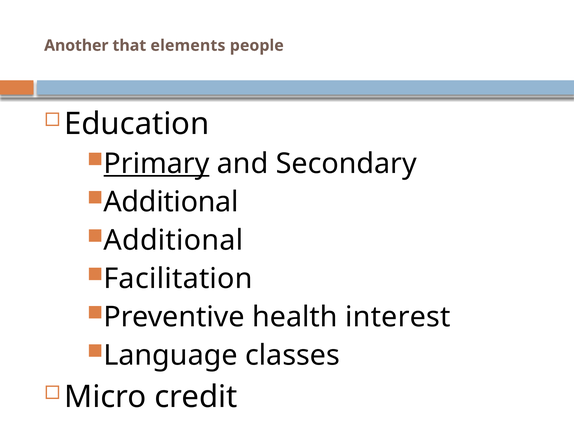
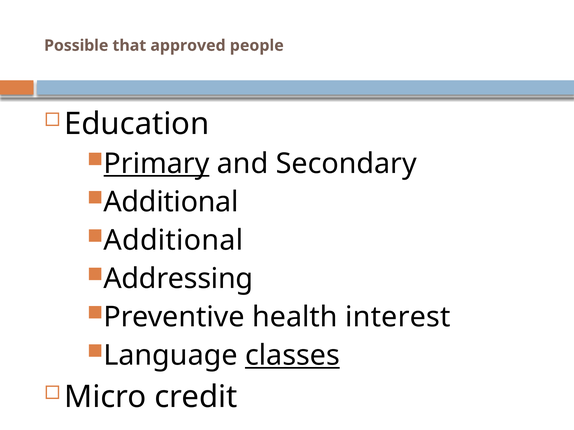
Another: Another -> Possible
elements: elements -> approved
Facilitation: Facilitation -> Addressing
classes underline: none -> present
